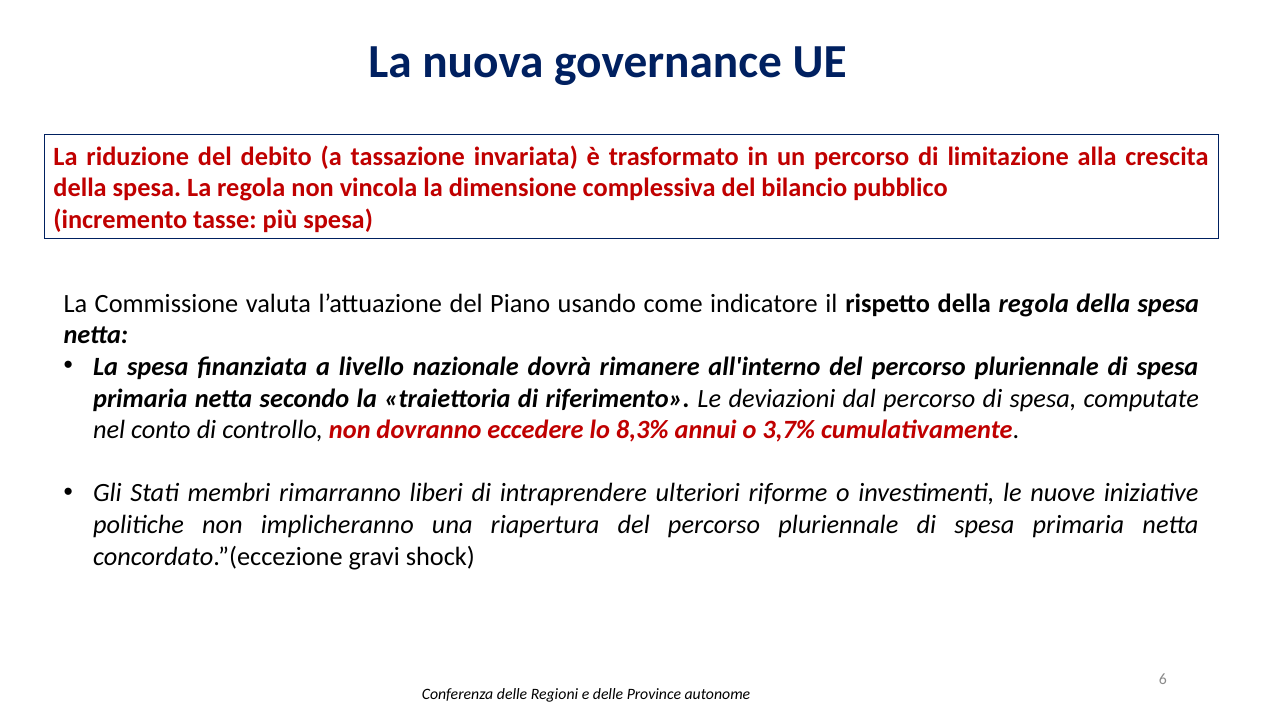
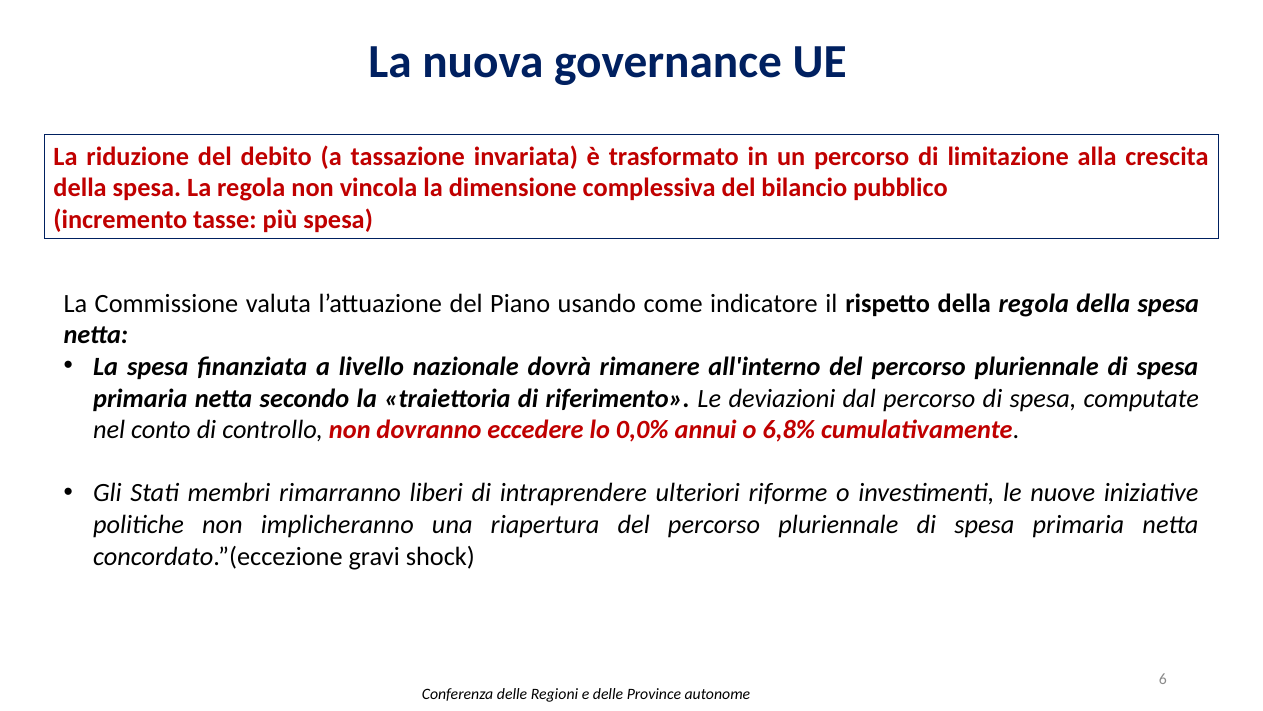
8,3%: 8,3% -> 0,0%
3,7%: 3,7% -> 6,8%
